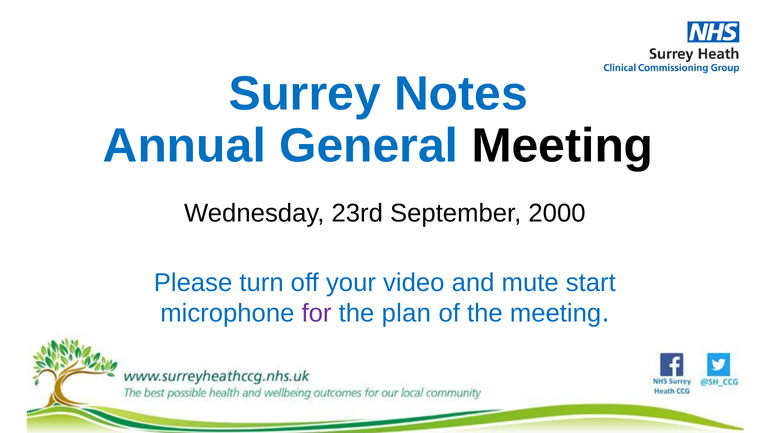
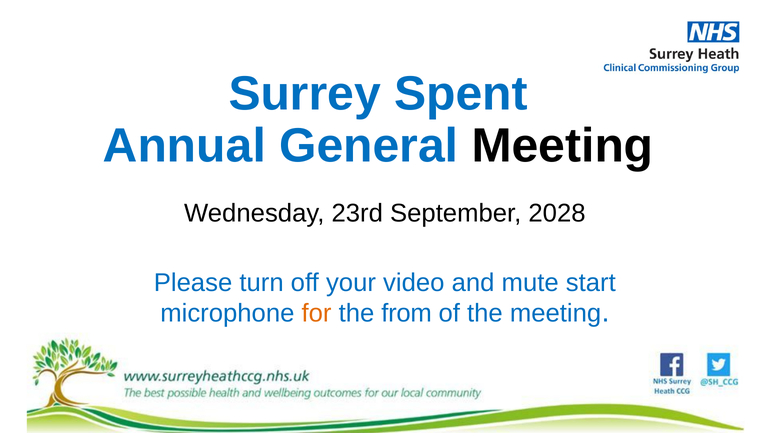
Notes: Notes -> Spent
2000: 2000 -> 2028
for colour: purple -> orange
plan: plan -> from
